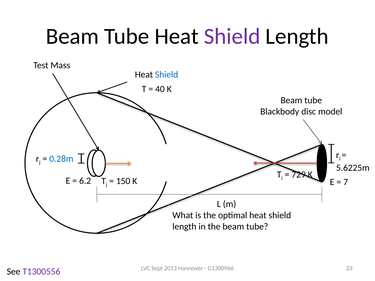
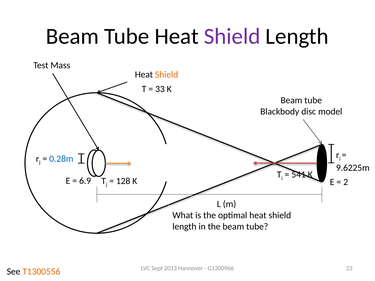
Shield at (167, 75) colour: blue -> orange
40: 40 -> 33
5.6225m: 5.6225m -> 9.6225m
729: 729 -> 541
6.2: 6.2 -> 6.9
150: 150 -> 128
7: 7 -> 2
T1300556 colour: purple -> orange
